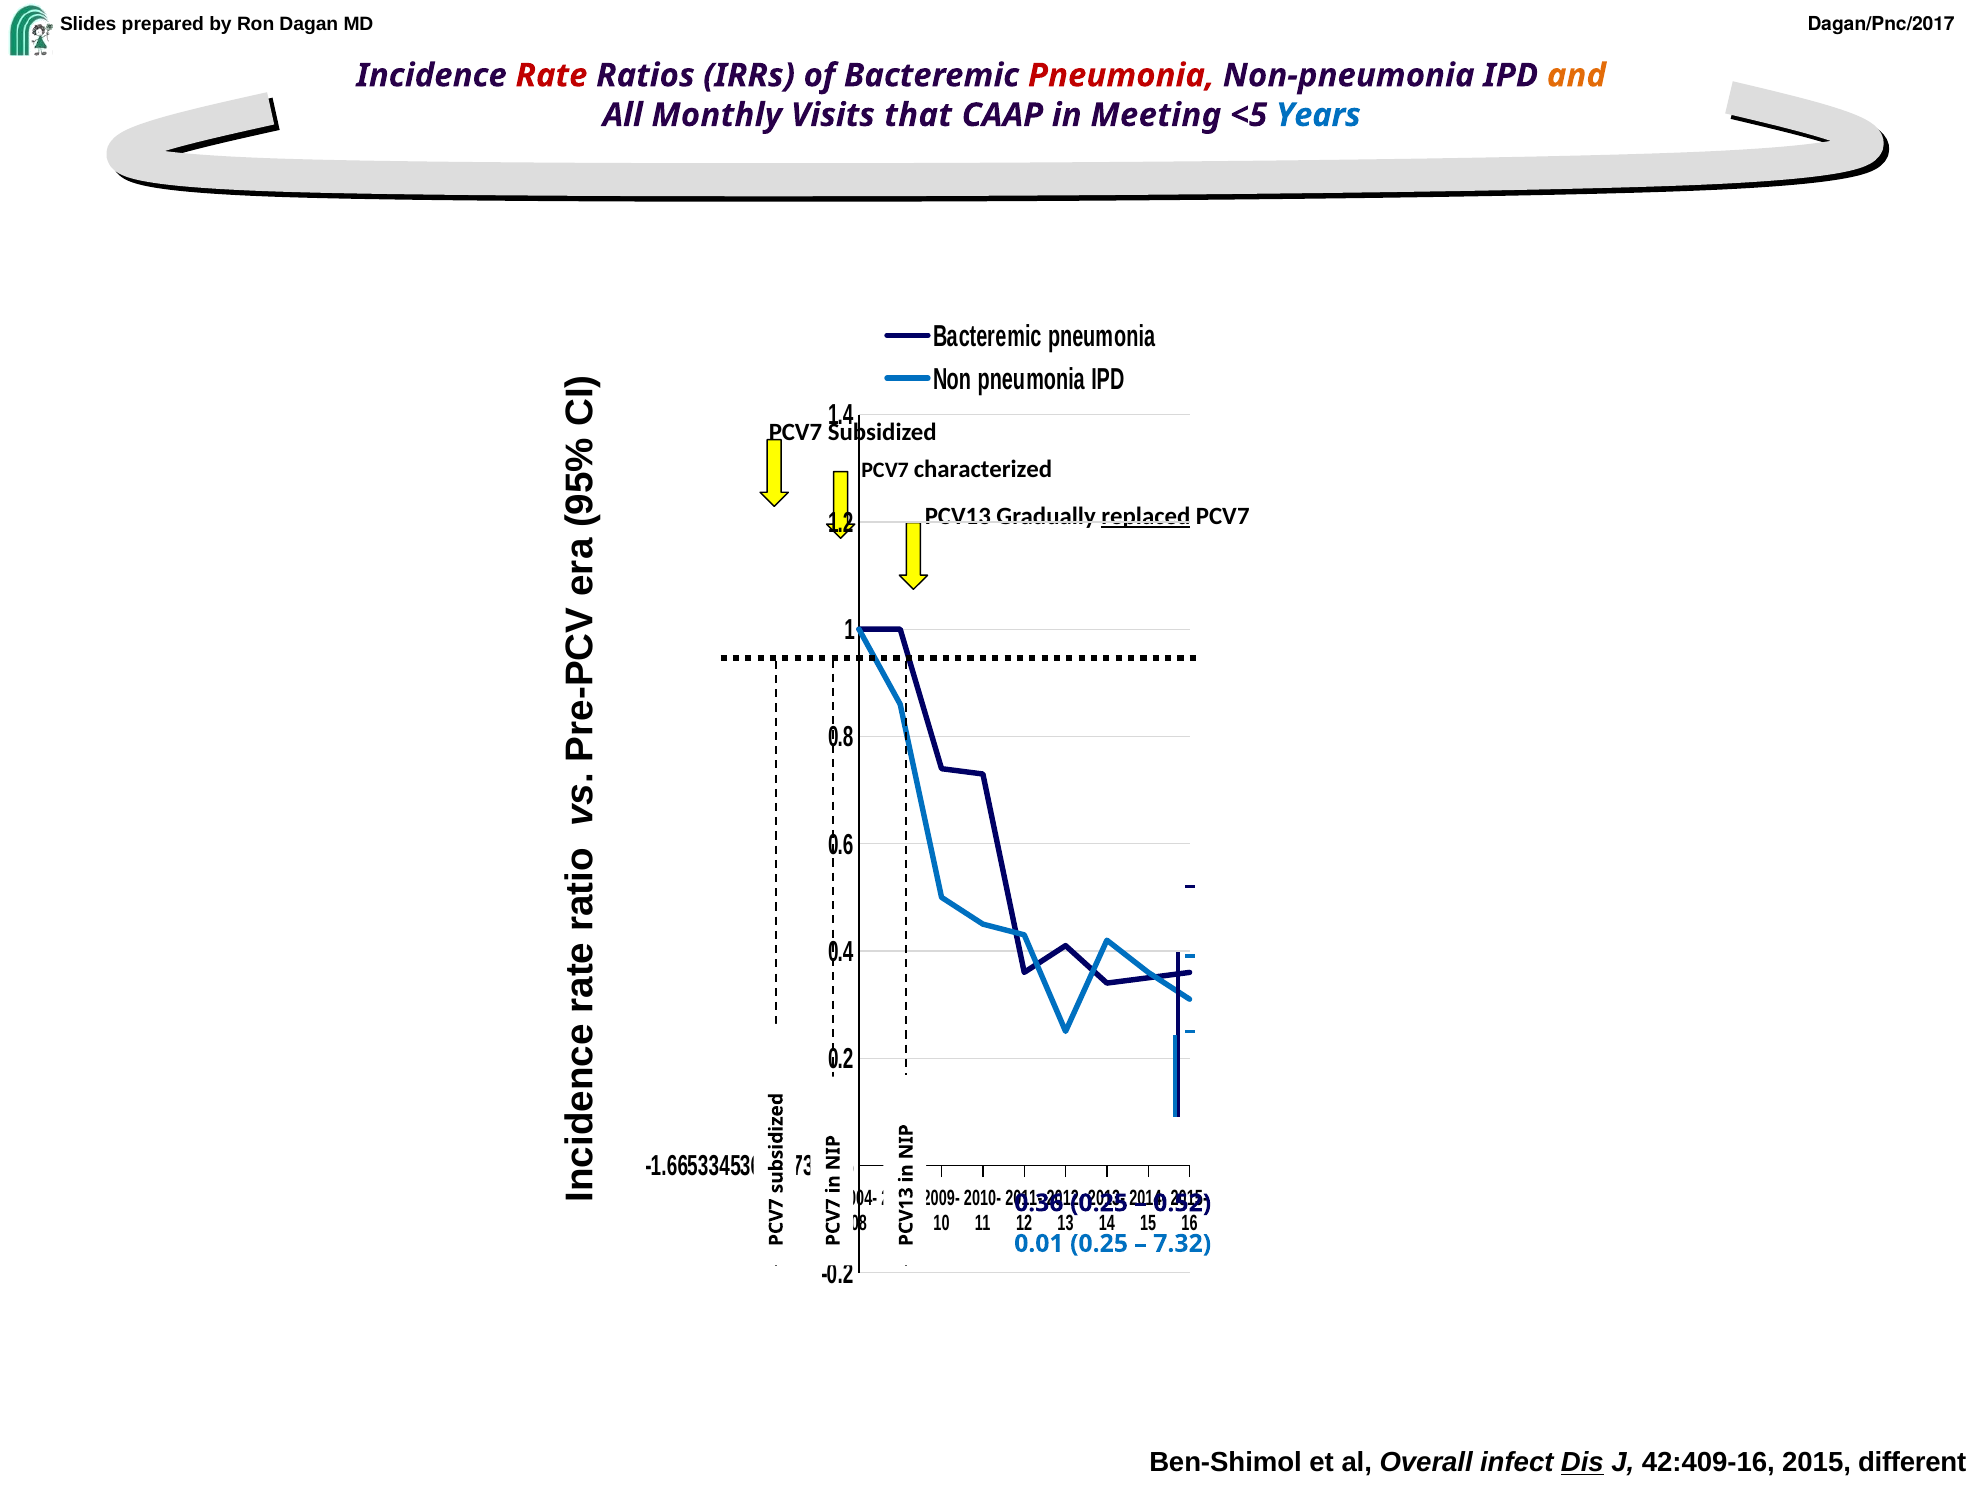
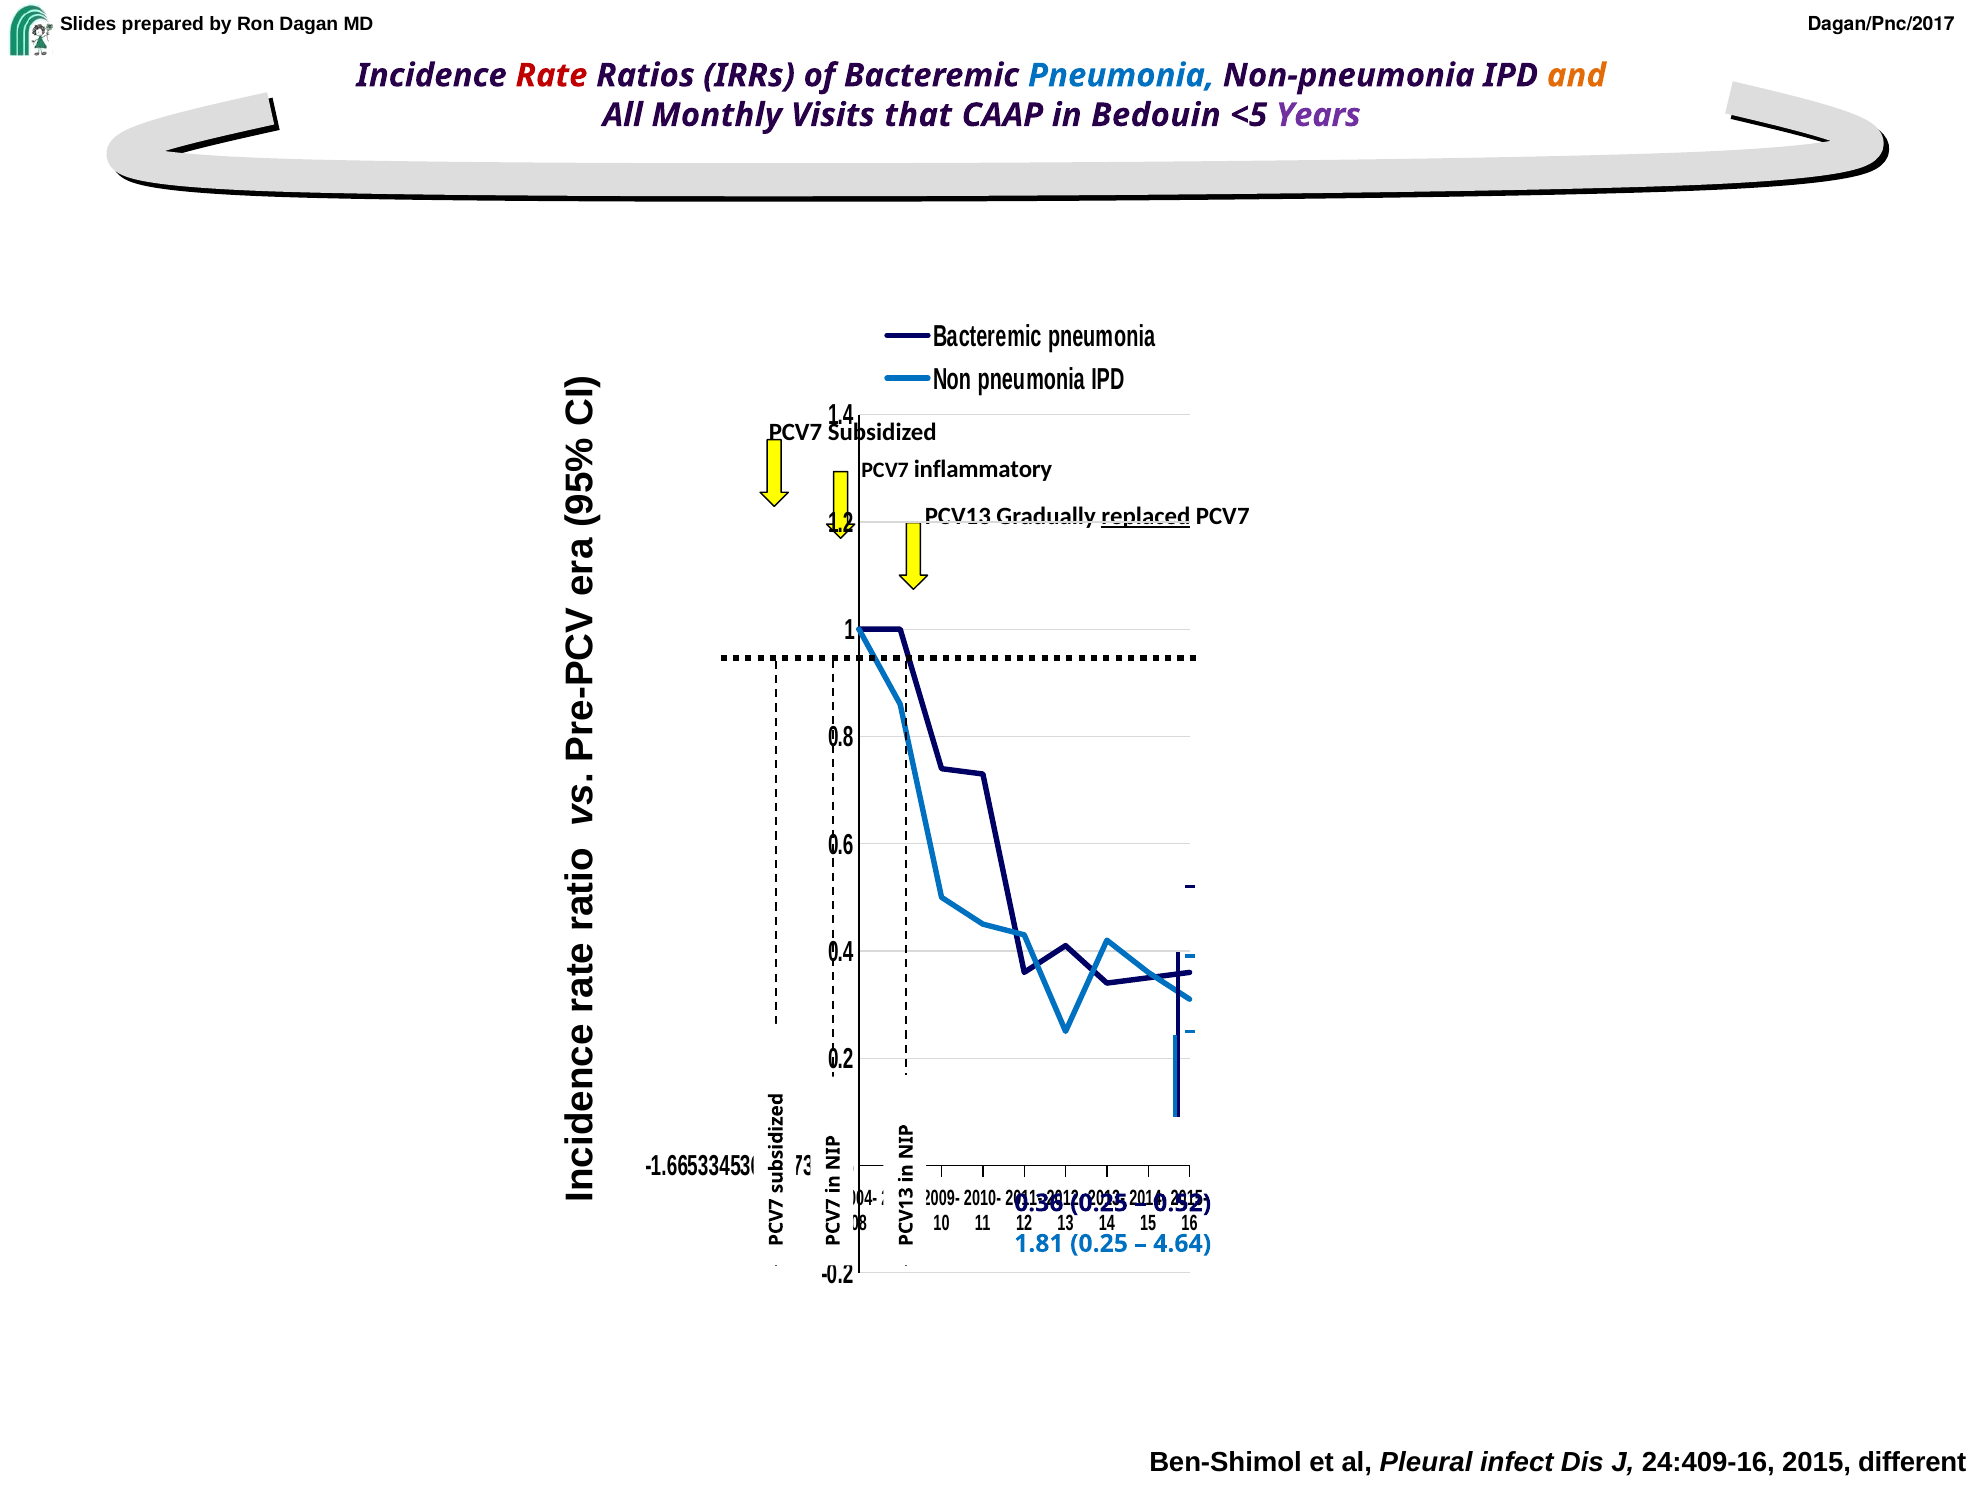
Pneumonia at (1121, 76) colour: red -> blue
Meeting: Meeting -> Bedouin
Years colour: blue -> purple
characterized: characterized -> inflammatory
0.01: 0.01 -> 1.81
7.32: 7.32 -> 4.64
Overall: Overall -> Pleural
Dis underline: present -> none
42:409-16: 42:409-16 -> 24:409-16
